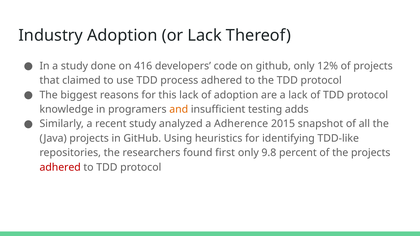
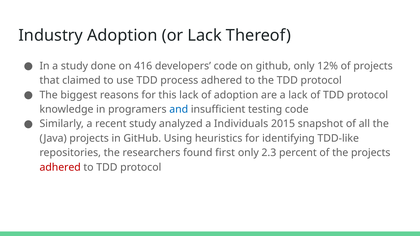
and colour: orange -> blue
testing adds: adds -> code
Adherence: Adherence -> Individuals
9.8: 9.8 -> 2.3
